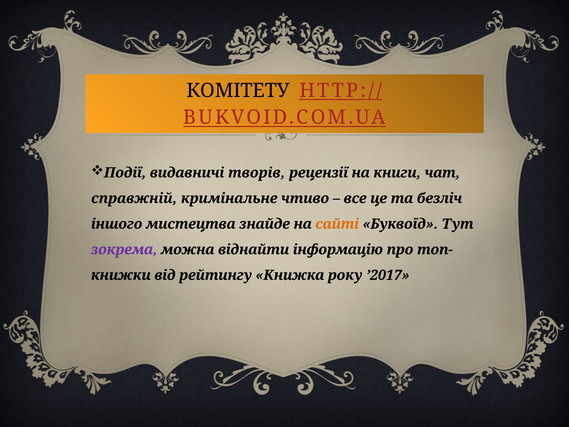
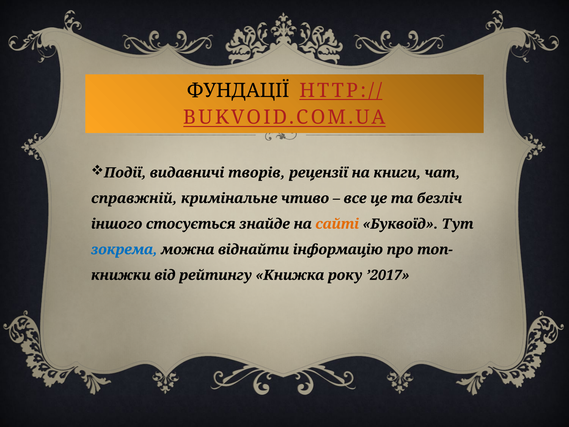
КОМІТЕТУ: КОМІТЕТУ -> ФУНДАЦІЇ
мистецтва: мистецтва -> стосується
зокрема colour: purple -> blue
